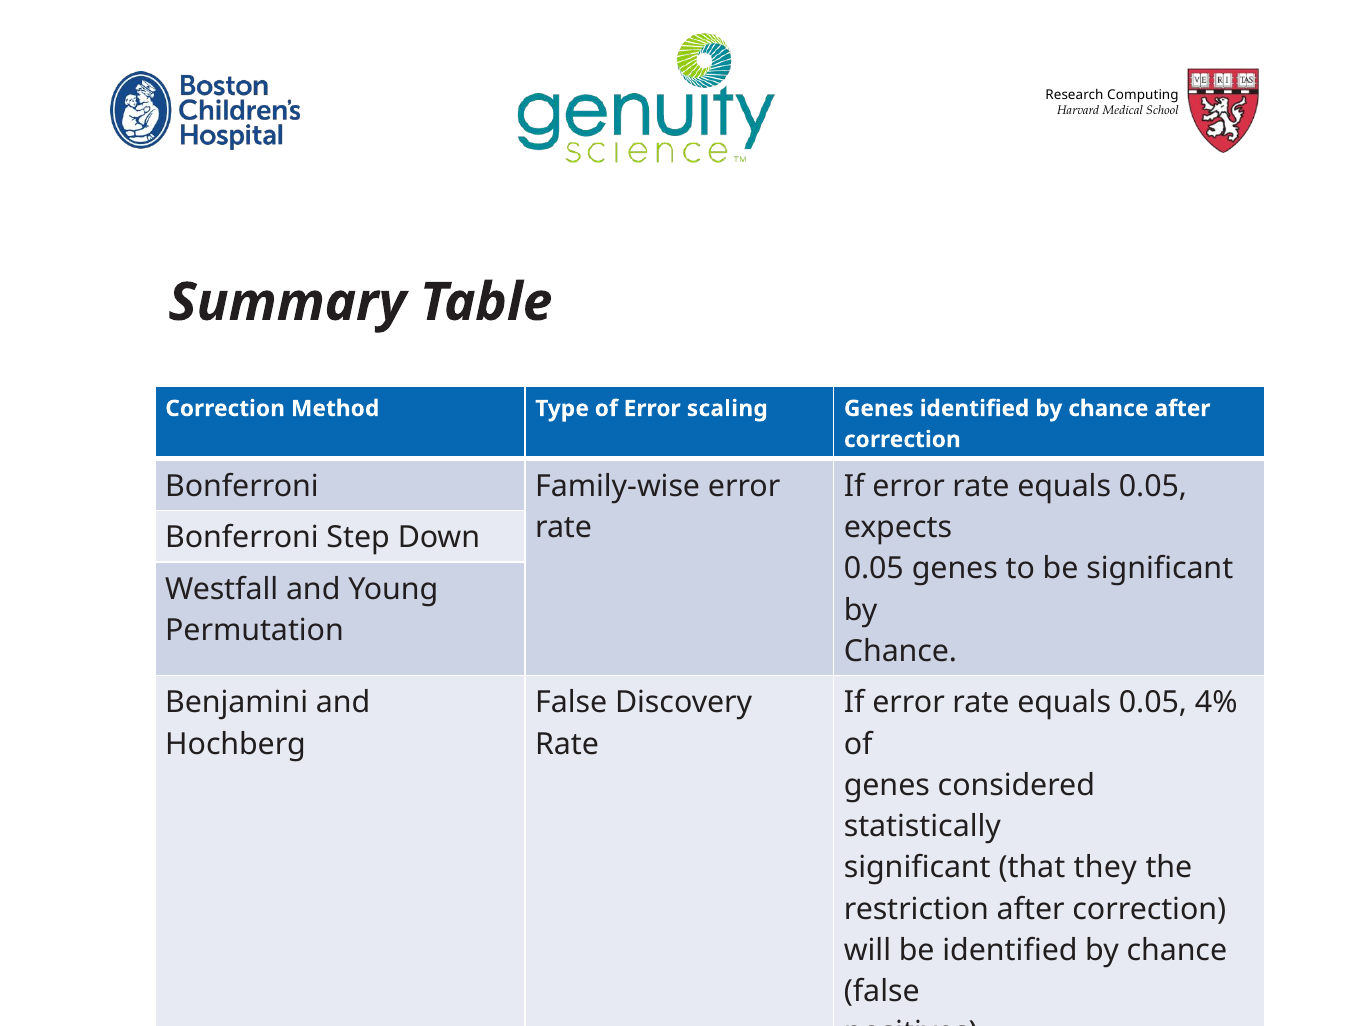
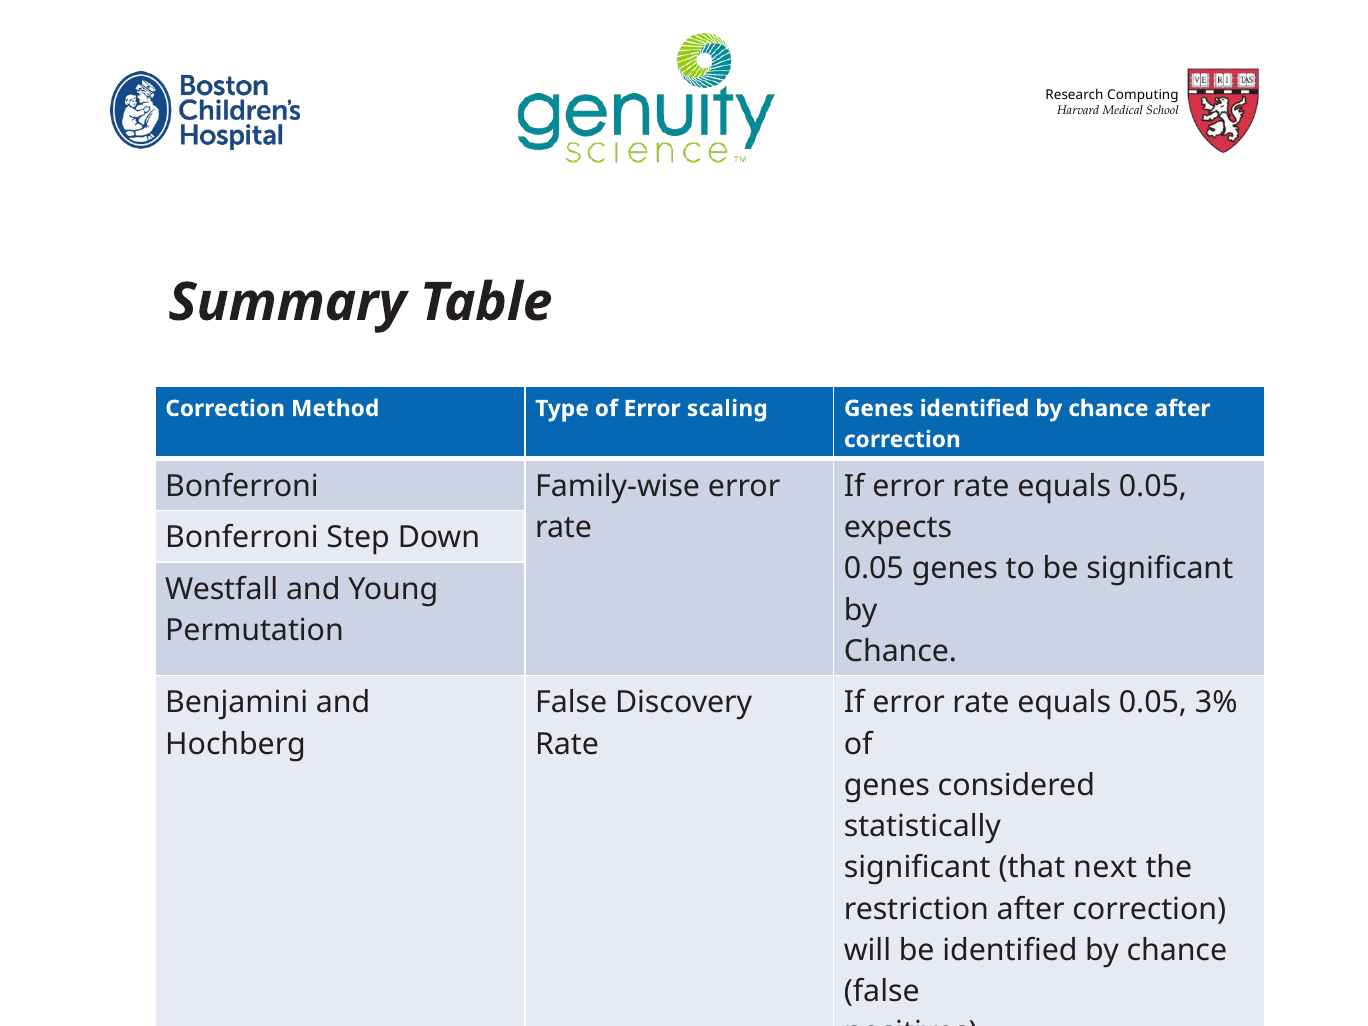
4%: 4% -> 3%
they: they -> next
